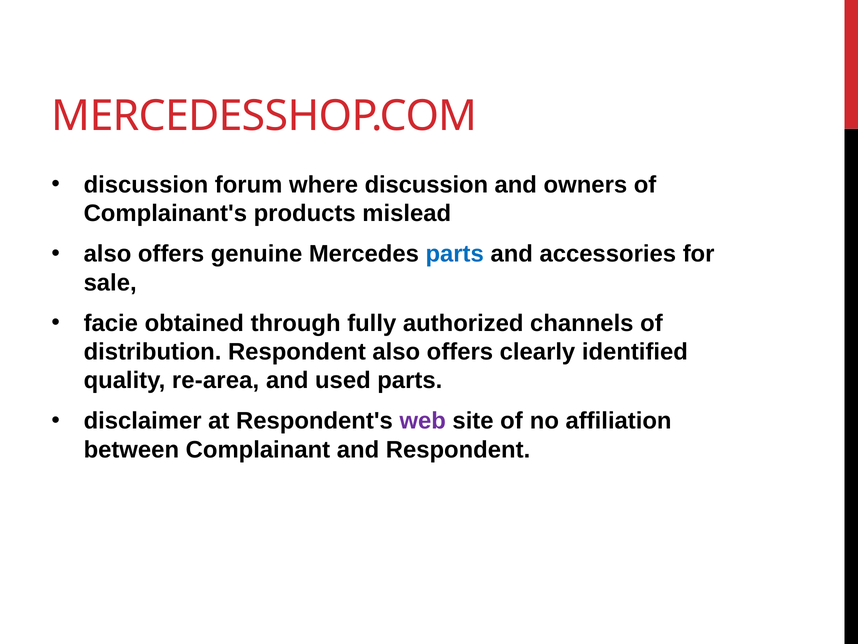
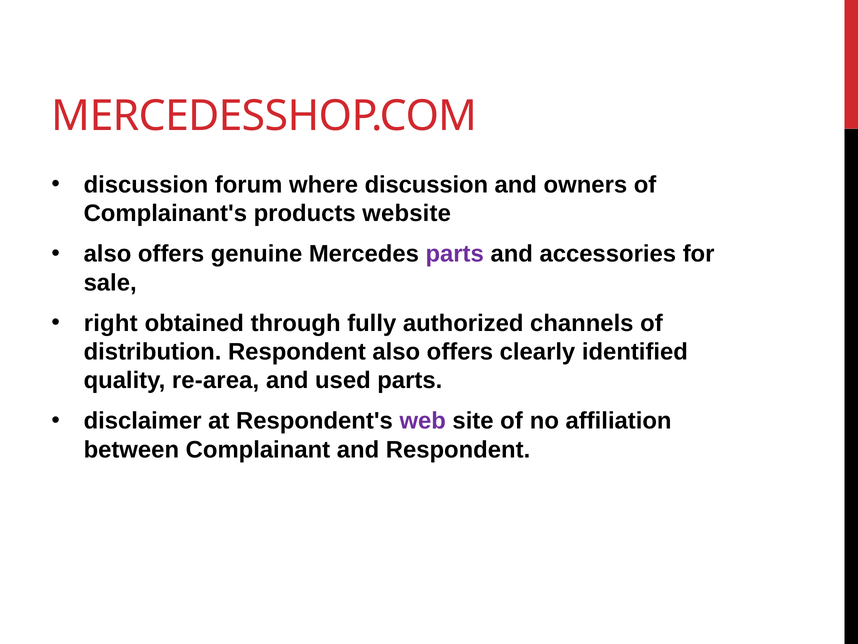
mislead: mislead -> website
parts at (455, 254) colour: blue -> purple
facie: facie -> right
